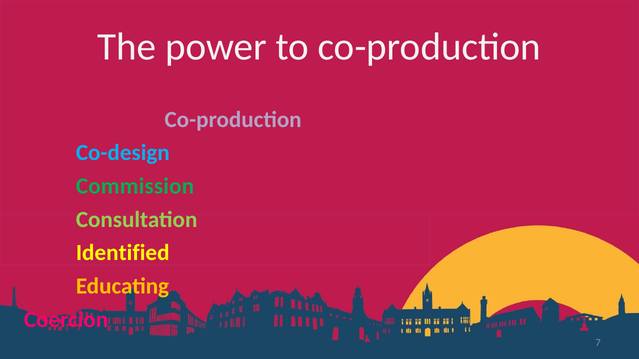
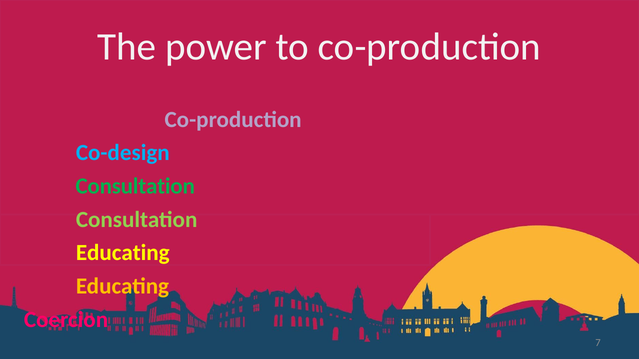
Commission at (135, 186): Commission -> Consultation
Identified at (123, 253): Identified -> Educating
